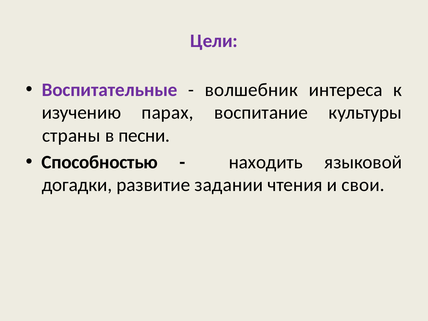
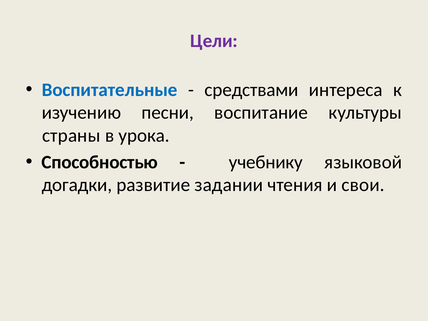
Воспитательные colour: purple -> blue
волшебник: волшебник -> средствами
парах: парах -> песни
песни: песни -> урока
находить: находить -> учебнику
